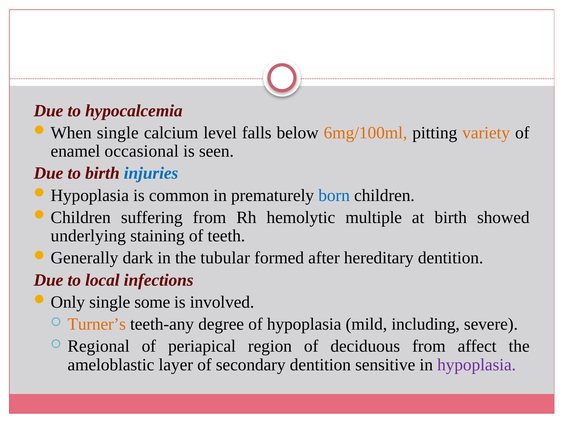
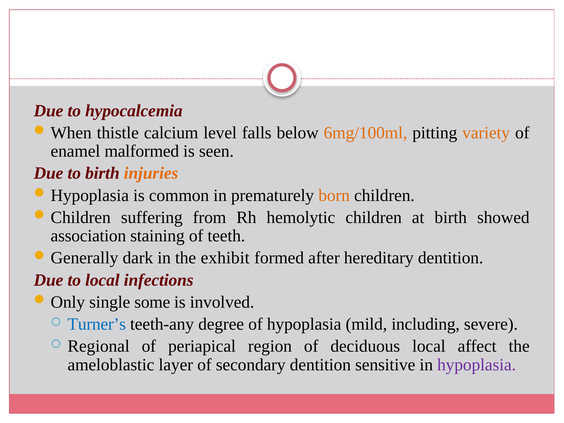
single at (118, 133): single -> thistle
occasional: occasional -> malformed
injuries colour: blue -> orange
born colour: blue -> orange
hemolytic multiple: multiple -> children
underlying: underlying -> association
tubular: tubular -> exhibit
Turner’s colour: orange -> blue
deciduous from: from -> local
